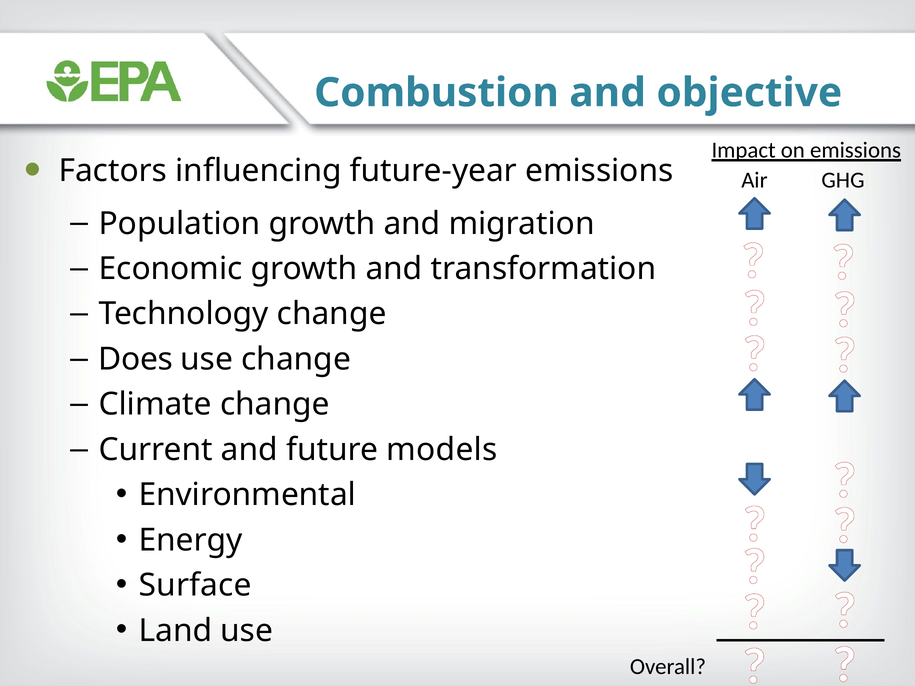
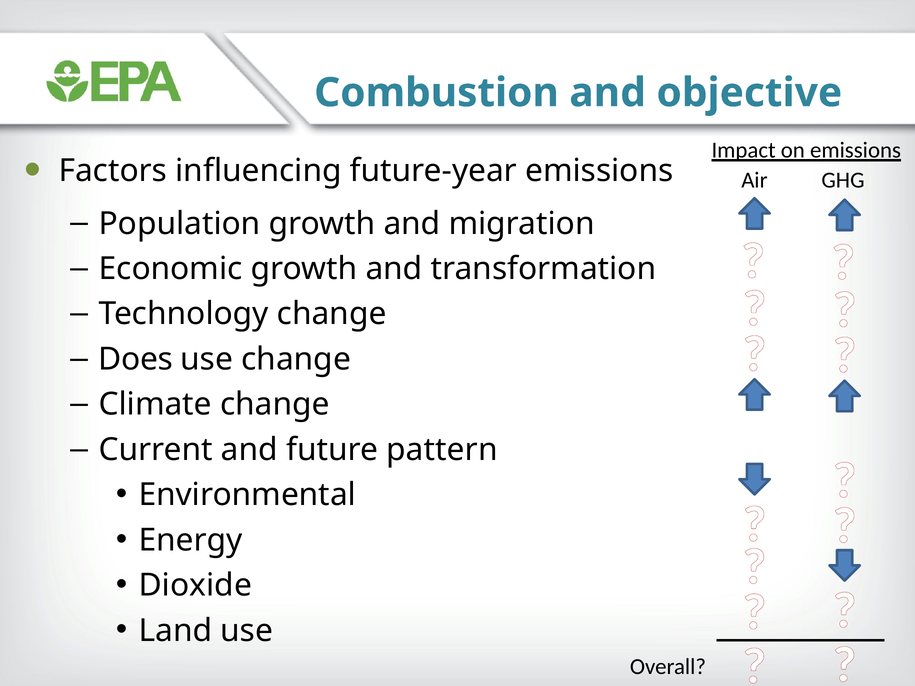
models: models -> pattern
Surface: Surface -> Dioxide
